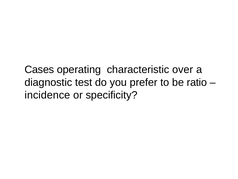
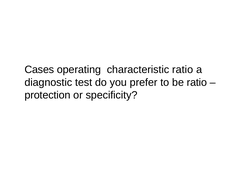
characteristic over: over -> ratio
incidence: incidence -> protection
